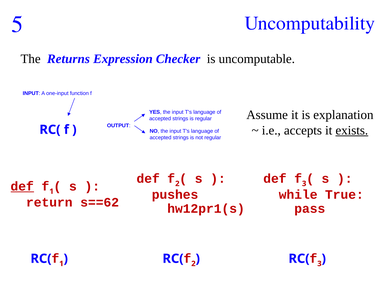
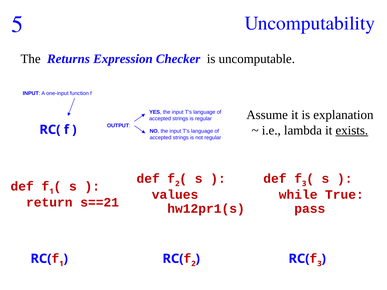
accepts: accepts -> lambda
def at (22, 187) underline: present -> none
pushes: pushes -> values
s==62: s==62 -> s==21
